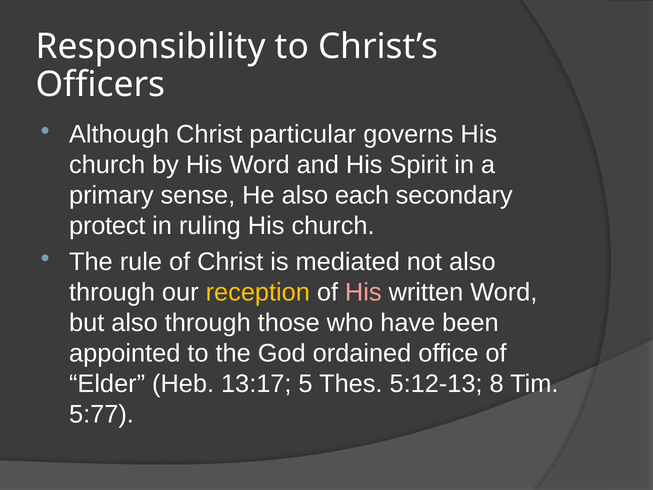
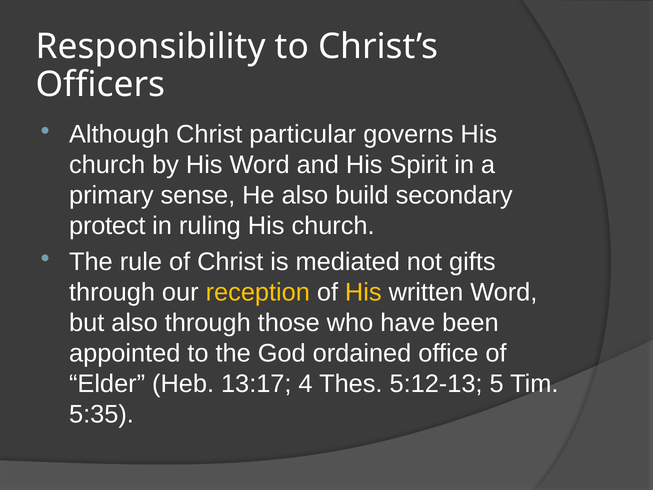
each: each -> build
not also: also -> gifts
His at (363, 292) colour: pink -> yellow
5: 5 -> 4
8: 8 -> 5
5:77: 5:77 -> 5:35
